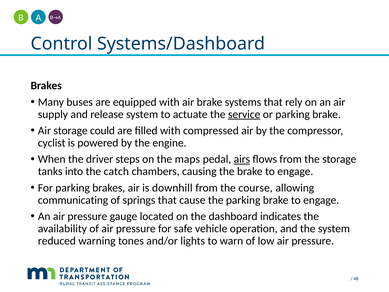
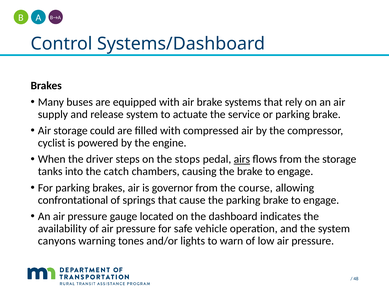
service underline: present -> none
maps: maps -> stops
downhill: downhill -> governor
communicating: communicating -> confrontational
reduced: reduced -> canyons
